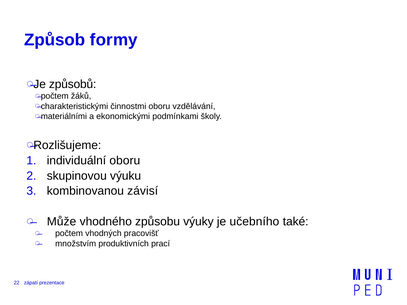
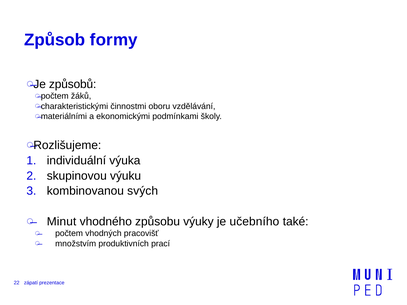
individuální oboru: oboru -> výuka
závisí: závisí -> svých
Může: Může -> Minut
